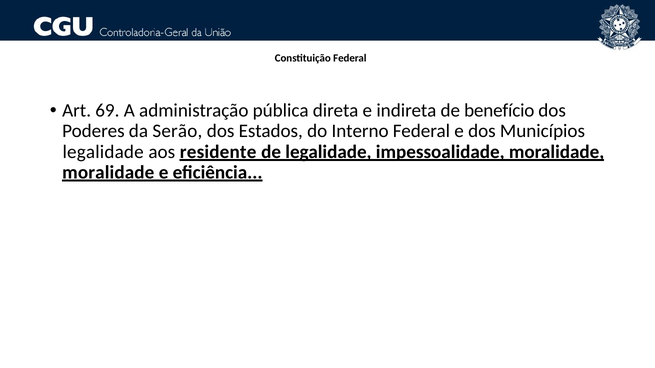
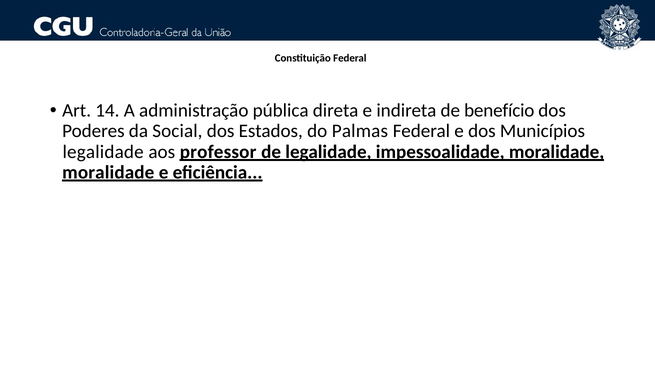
69: 69 -> 14
Serão: Serão -> Social
Interno: Interno -> Palmas
residente: residente -> professor
